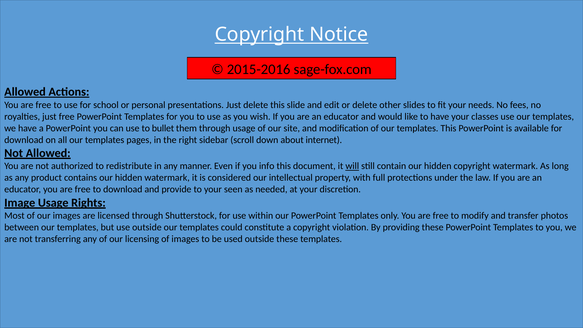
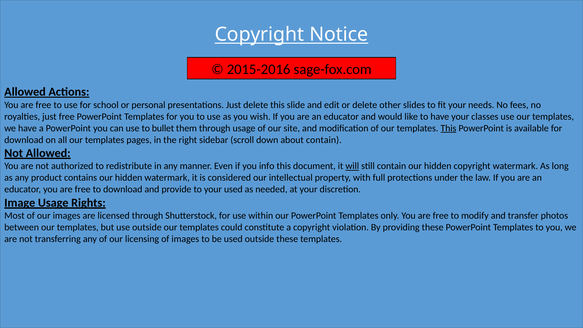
This at (448, 128) underline: none -> present
about internet: internet -> contain
your seen: seen -> used
